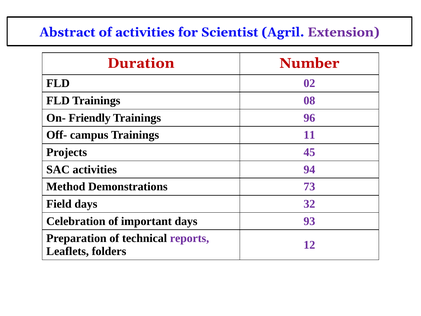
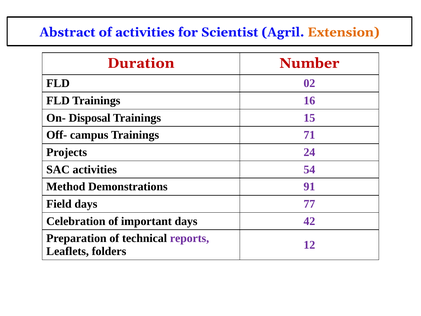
Extension colour: purple -> orange
08: 08 -> 16
Friendly: Friendly -> Disposal
96: 96 -> 15
11: 11 -> 71
45: 45 -> 24
94: 94 -> 54
73: 73 -> 91
32: 32 -> 77
93: 93 -> 42
